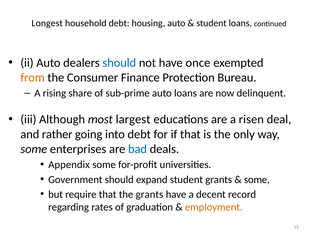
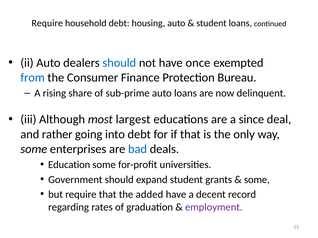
Longest at (47, 23): Longest -> Require
from colour: orange -> blue
risen: risen -> since
Appendix: Appendix -> Education
the grants: grants -> added
employment colour: orange -> purple
